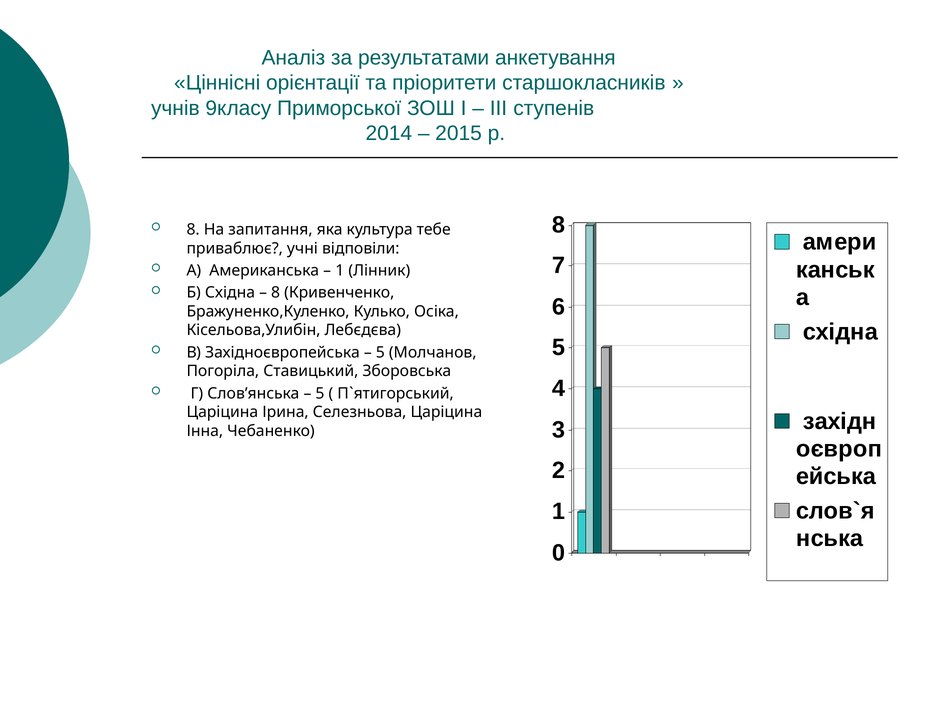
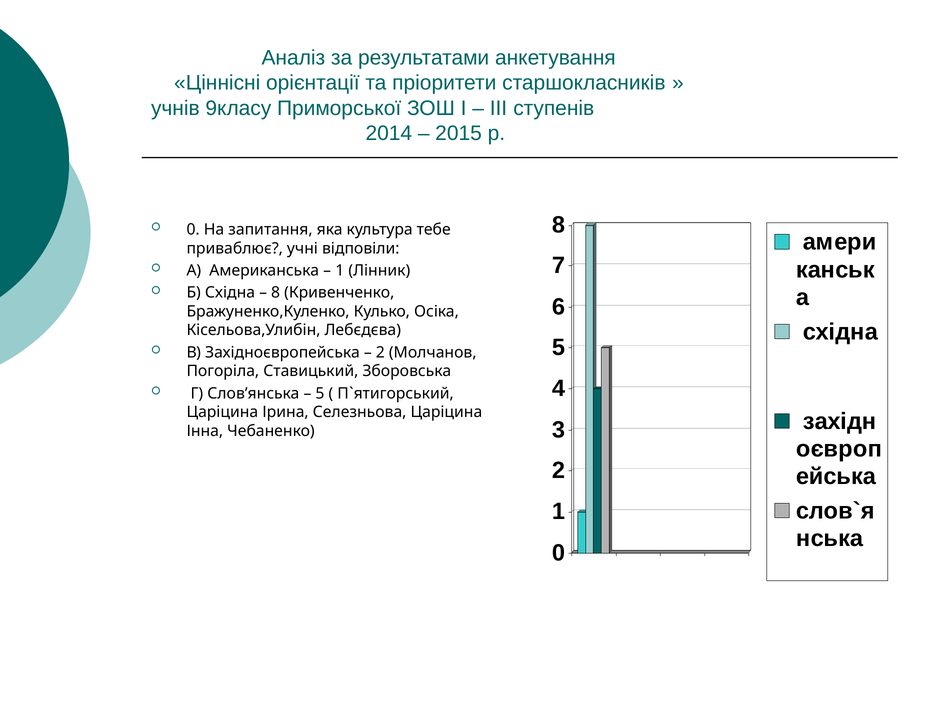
8 at (193, 229): 8 -> 0
5 at (380, 352): 5 -> 2
